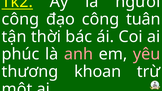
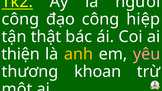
tuân: tuân -> hiệp
thời: thời -> thật
phúc: phúc -> thiện
anh colour: pink -> yellow
